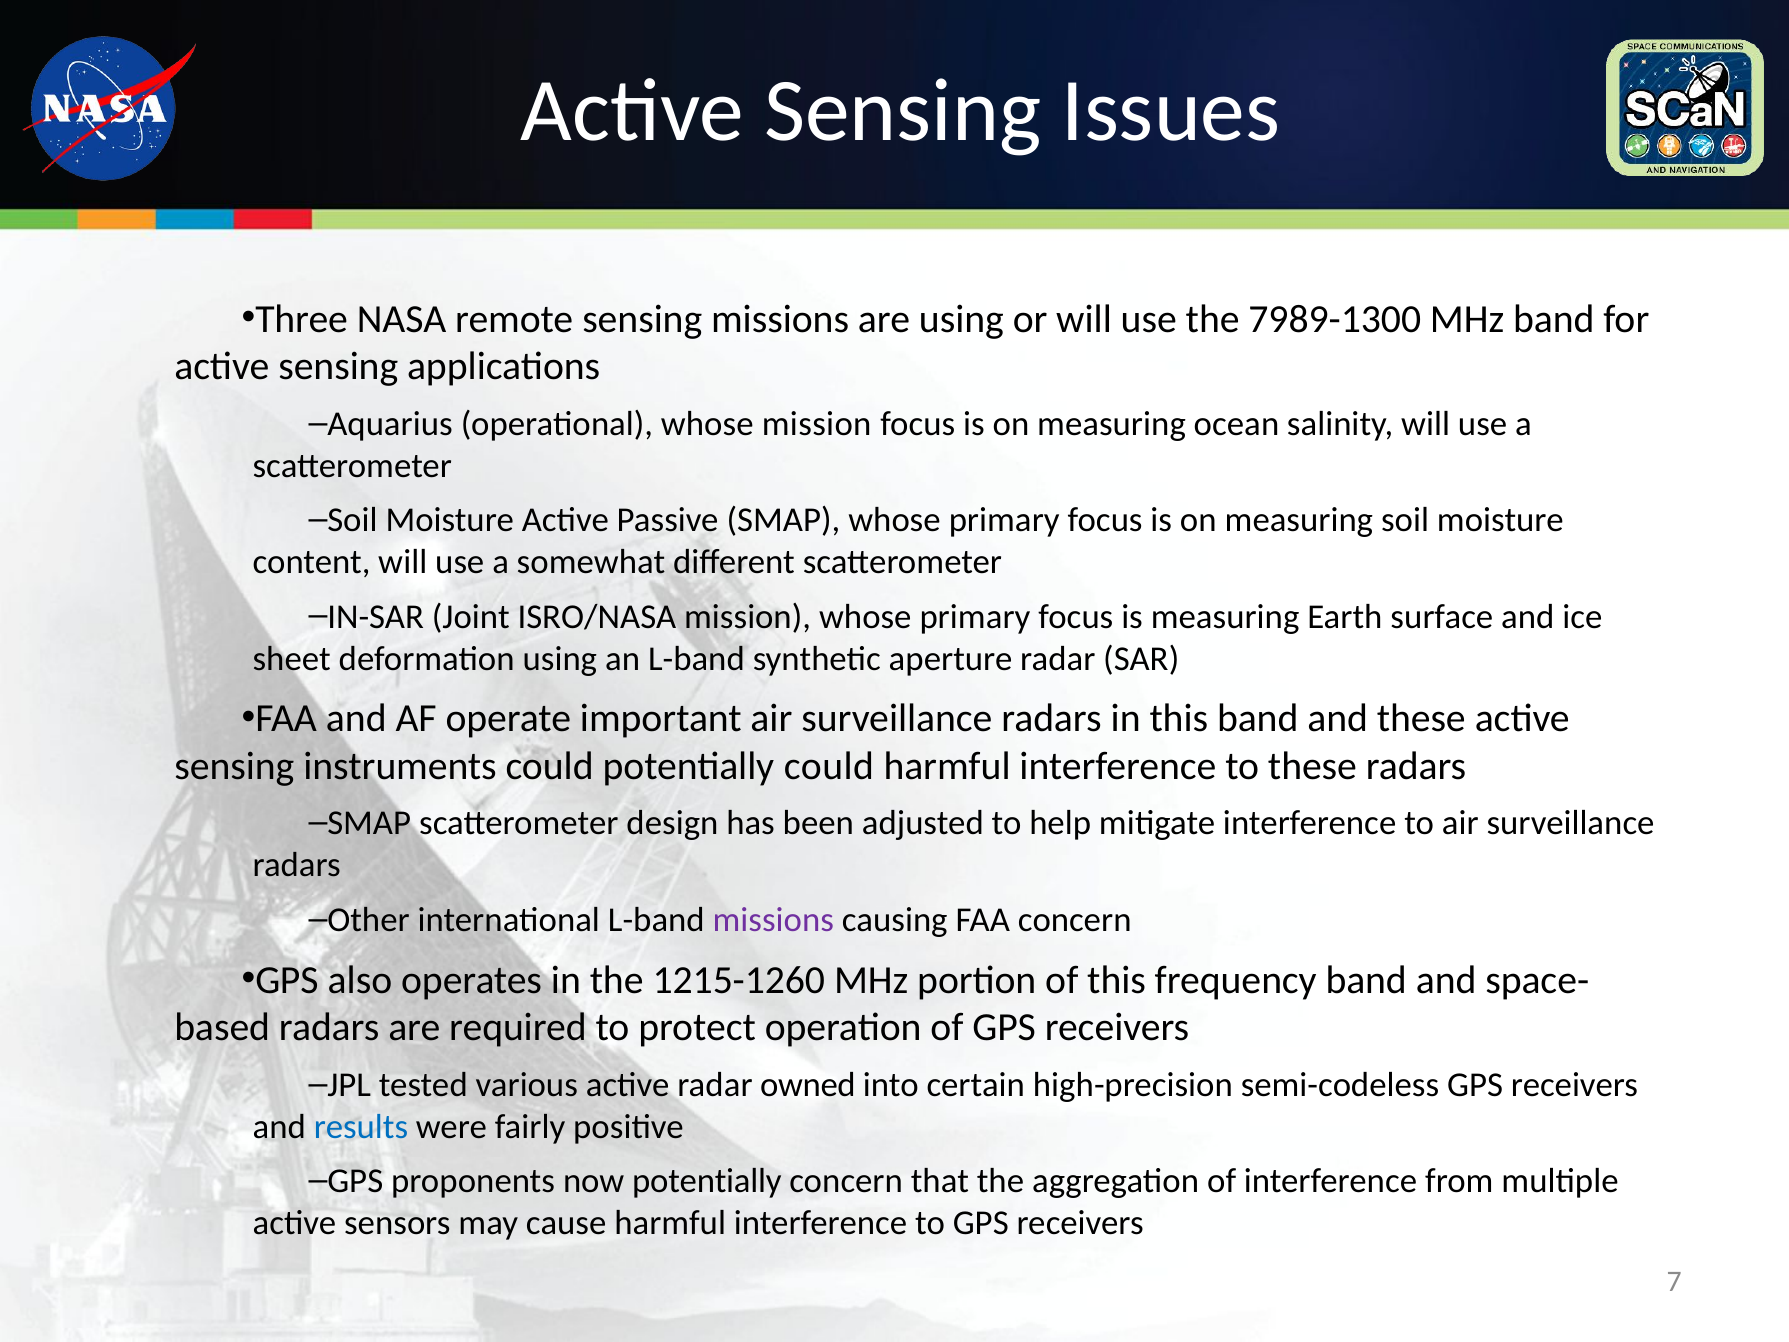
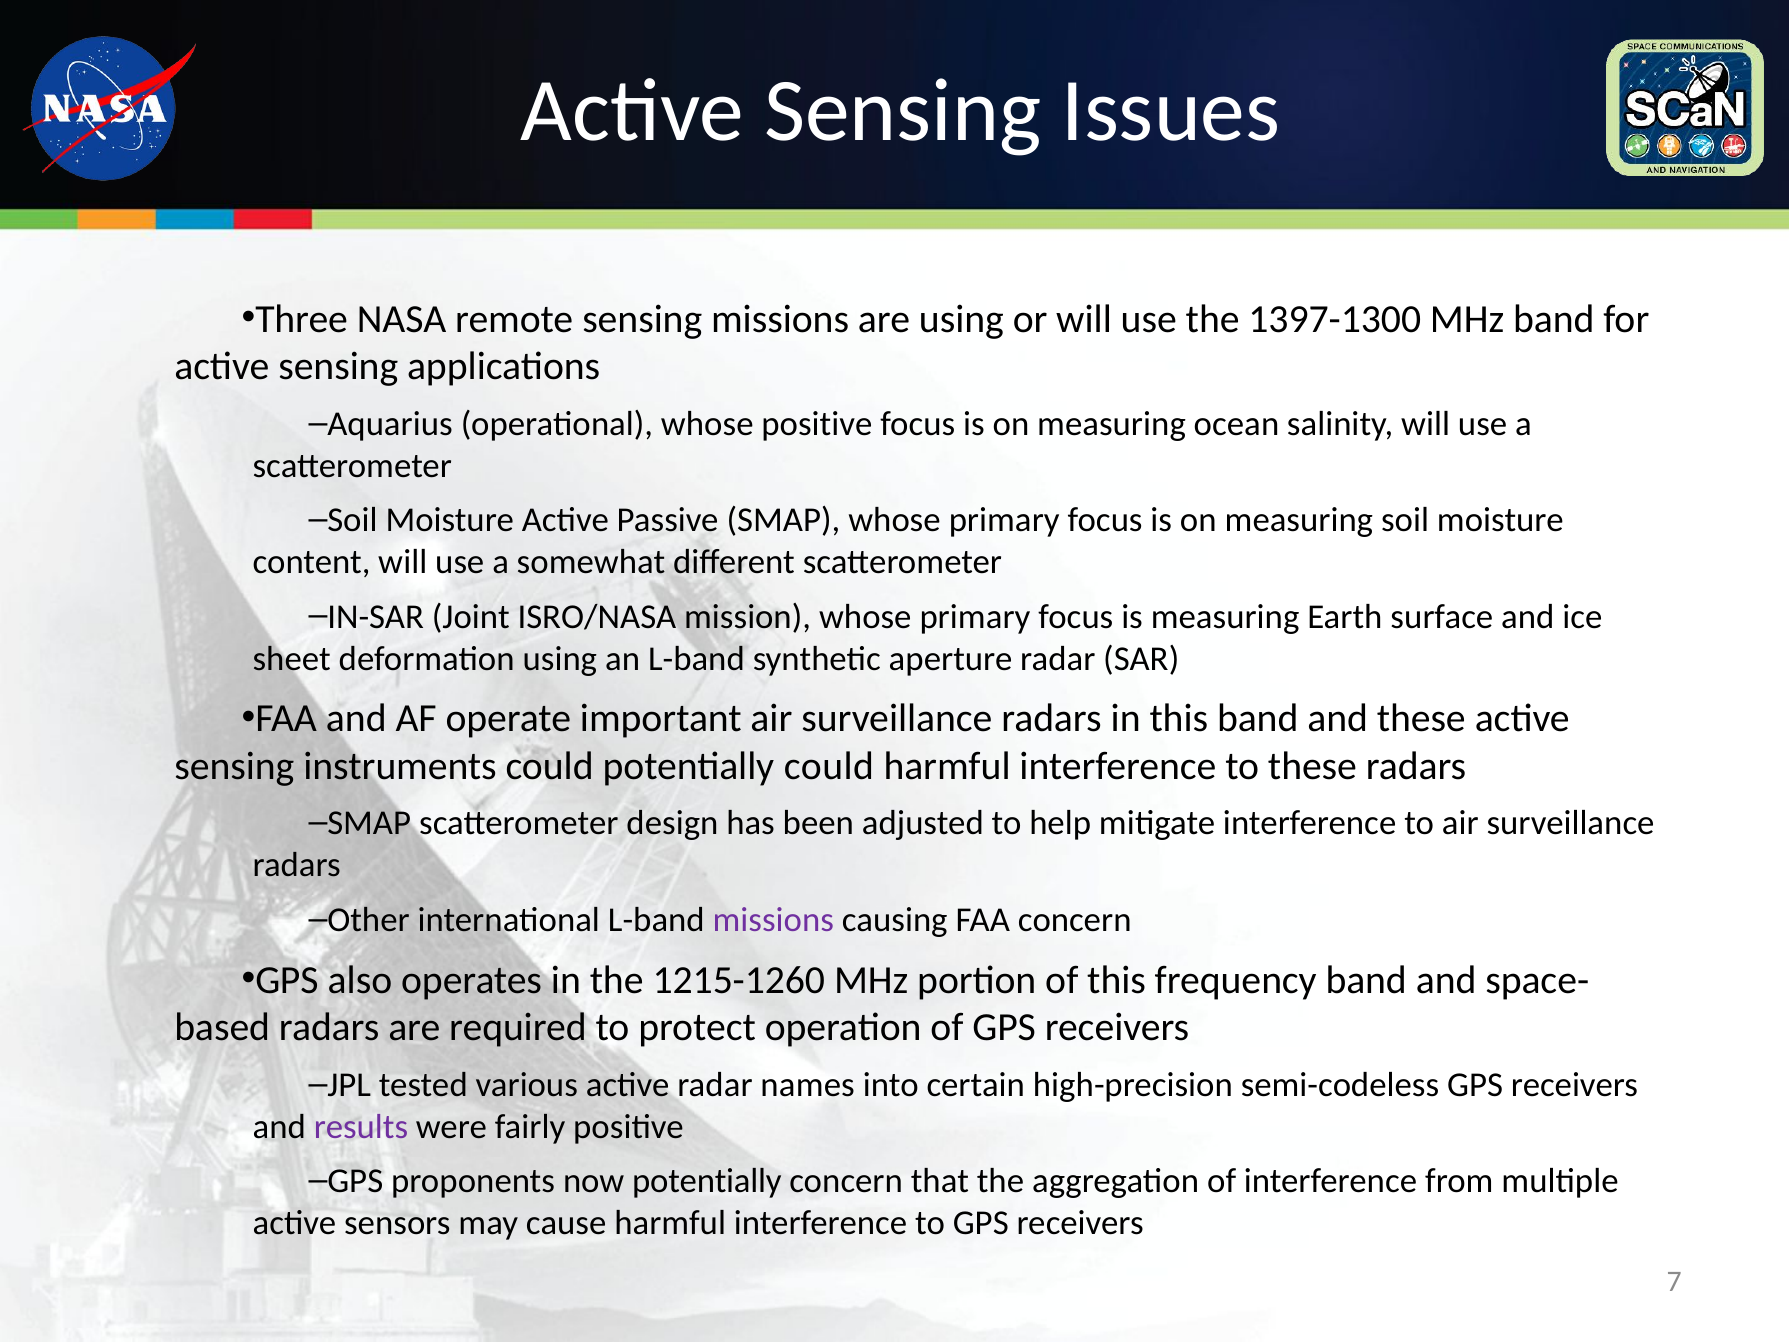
7989-1300: 7989-1300 -> 1397-1300
whose mission: mission -> positive
owned: owned -> names
results colour: blue -> purple
